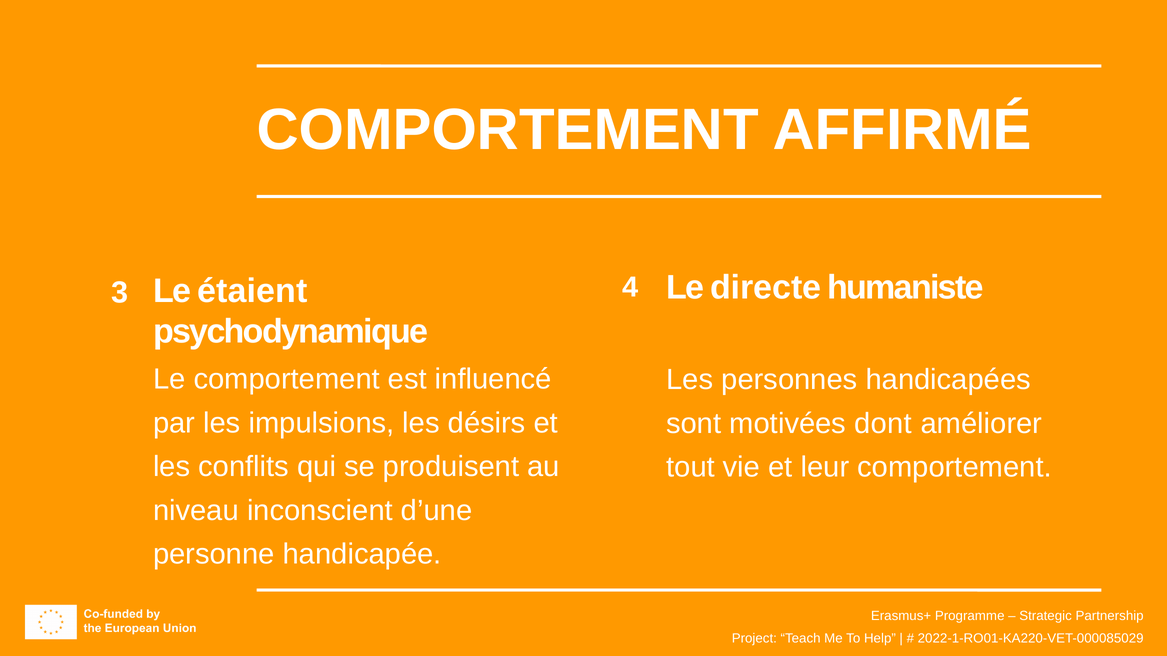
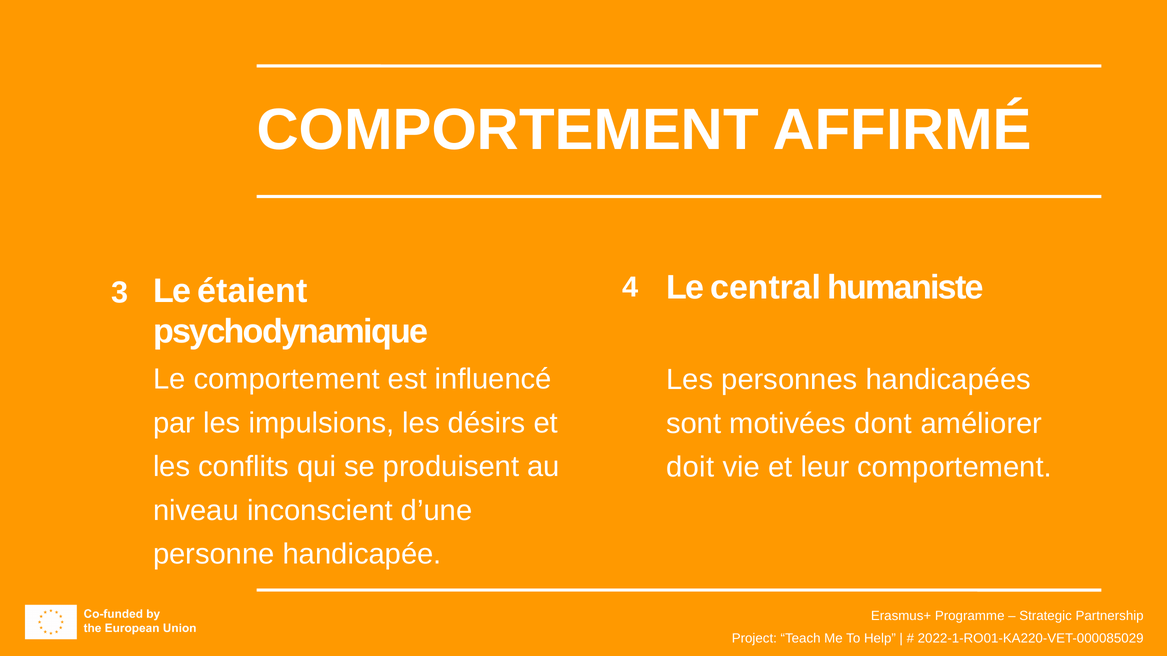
directe: directe -> central
tout: tout -> doit
